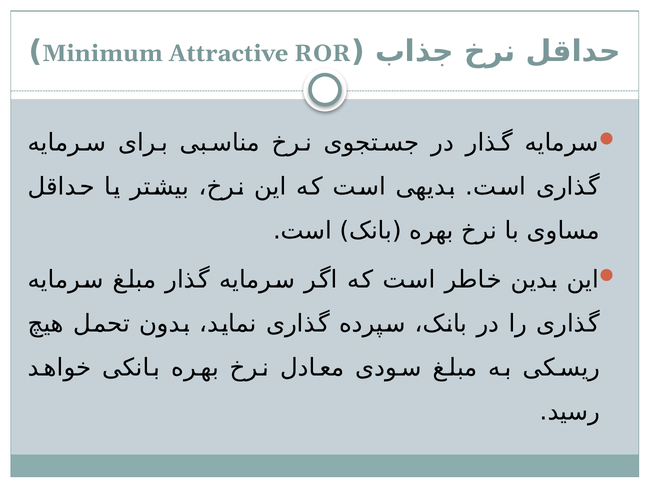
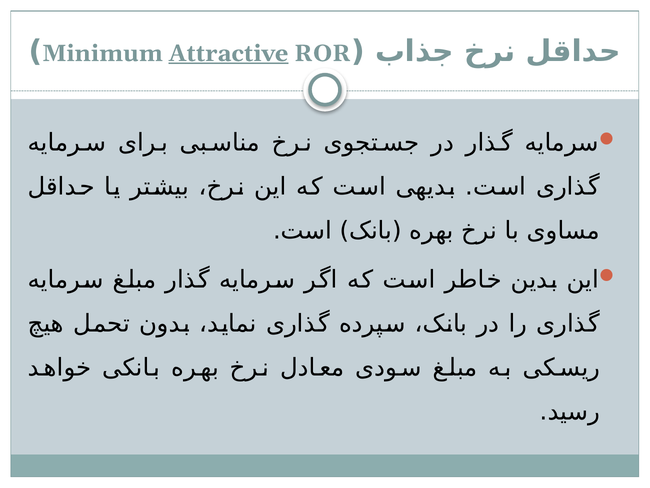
Attractive underline: none -> present
